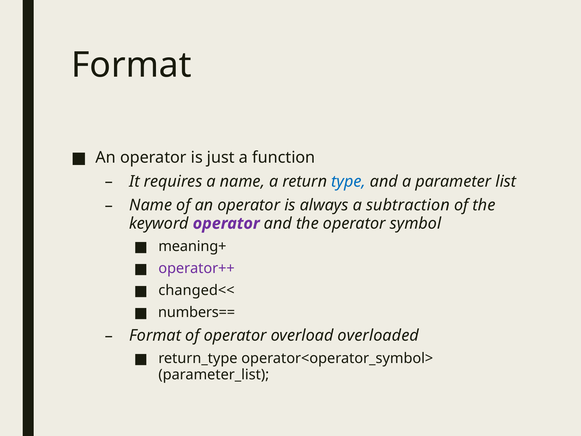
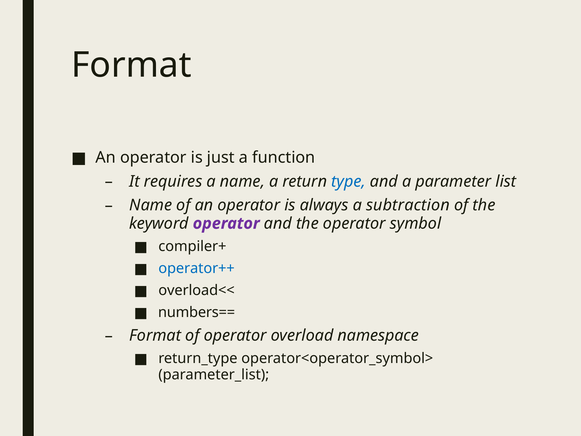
meaning+: meaning+ -> compiler+
operator++ colour: purple -> blue
changed<<: changed<< -> overload<<
overloaded: overloaded -> namespace
